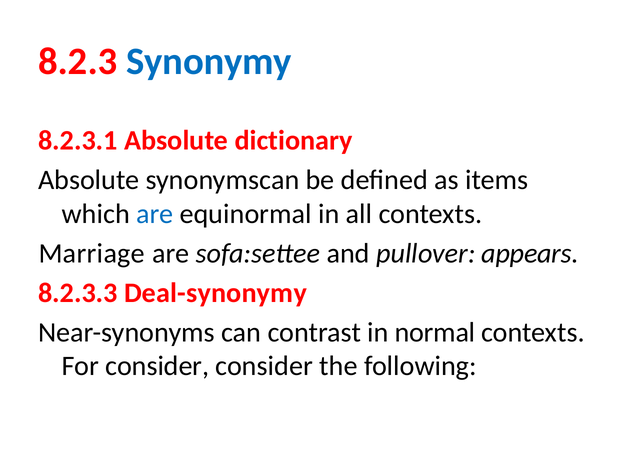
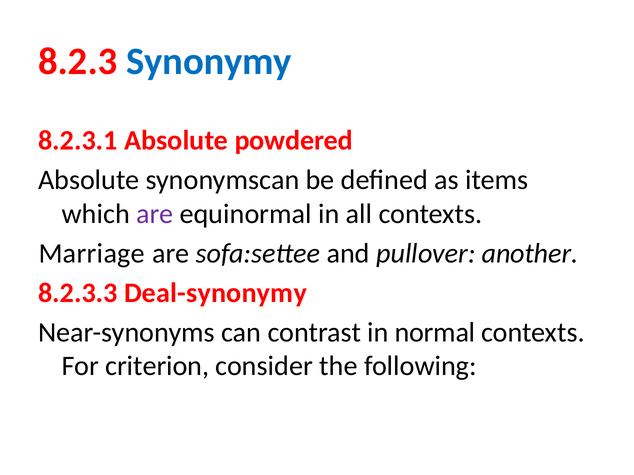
dictionary: dictionary -> powdered
are at (155, 214) colour: blue -> purple
appears: appears -> another
For consider: consider -> criterion
